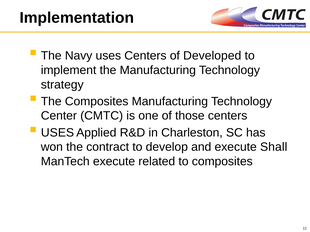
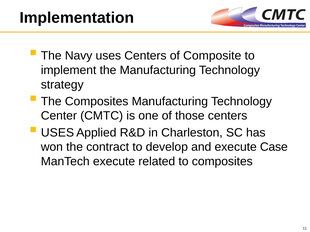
Developed: Developed -> Composite
Shall: Shall -> Case
